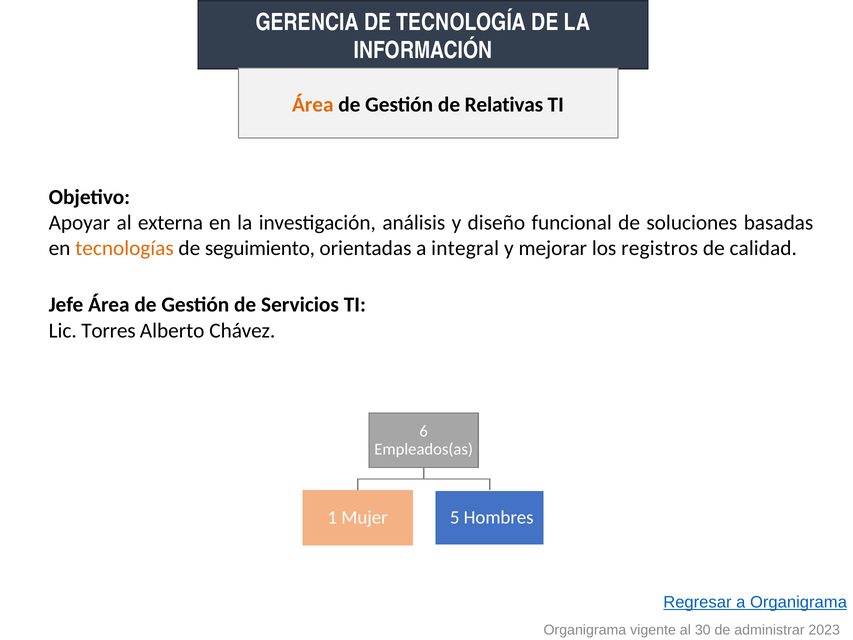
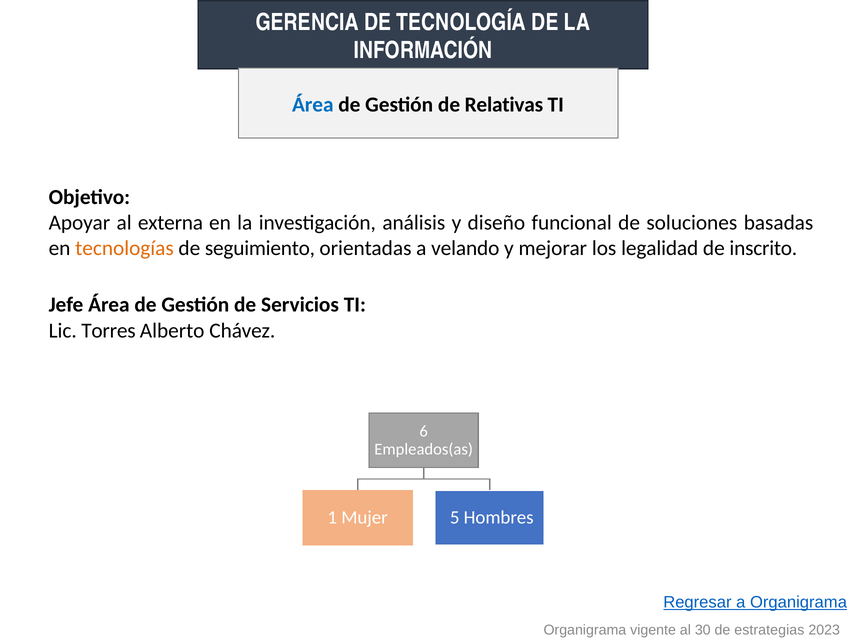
Área at (313, 104) colour: orange -> blue
integral: integral -> velando
registros: registros -> legalidad
calidad: calidad -> inscrito
administrar: administrar -> estrategias
